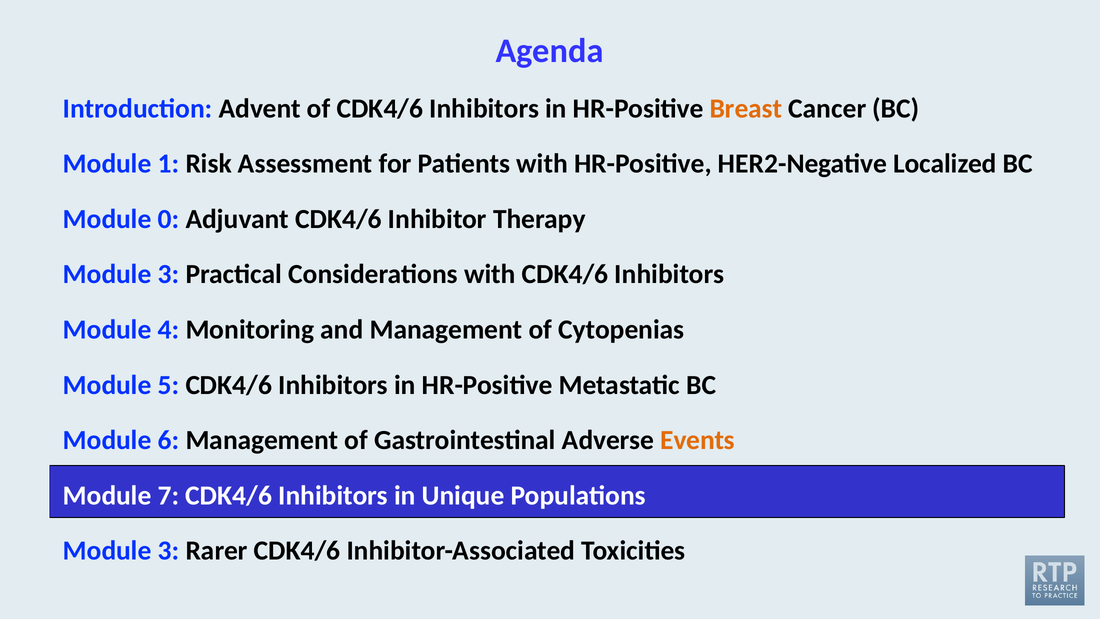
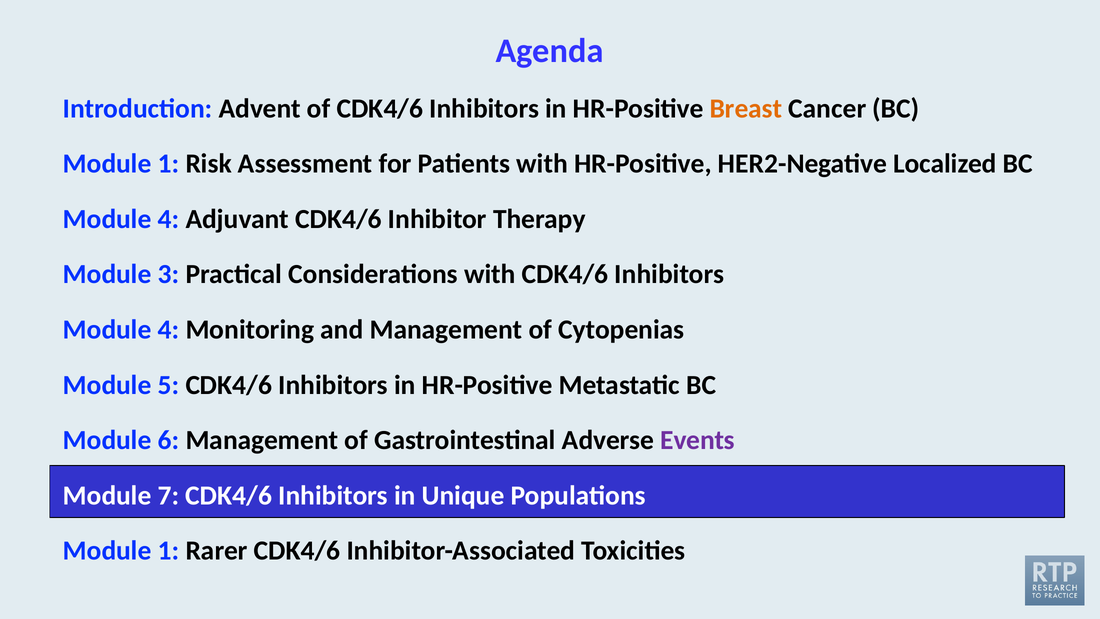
0 at (168, 219): 0 -> 4
Events colour: orange -> purple
3 at (168, 551): 3 -> 1
